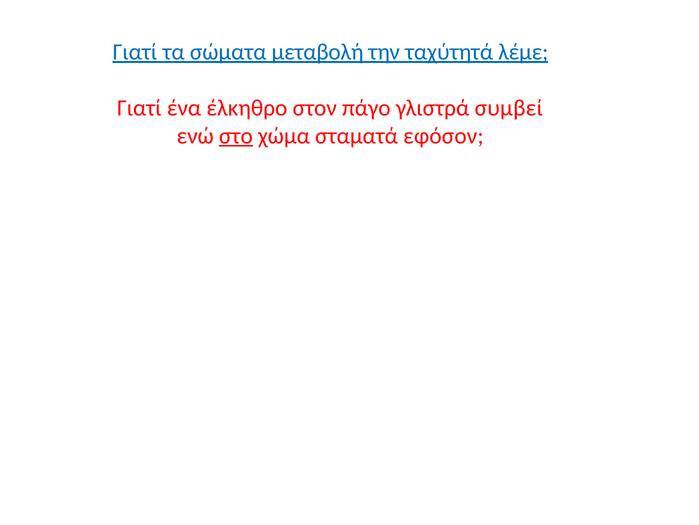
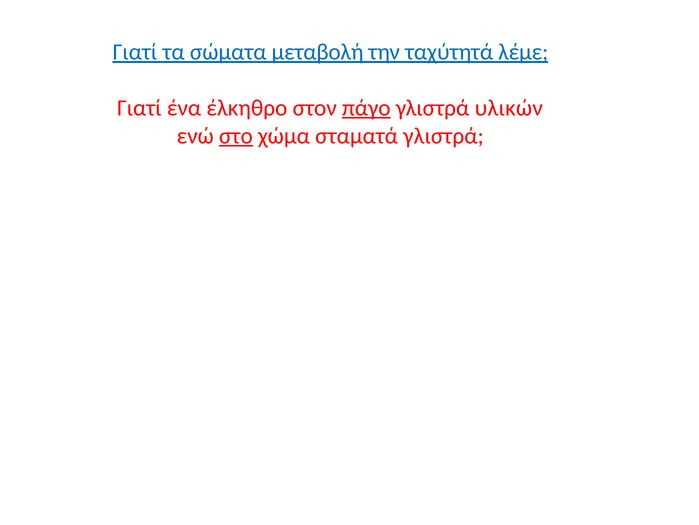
πάγο underline: none -> present
συμβεί: συμβεί -> υλικών
σταματά εφόσον: εφόσον -> γλιστρά
